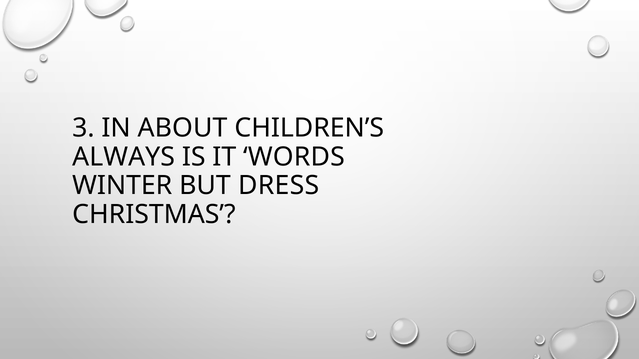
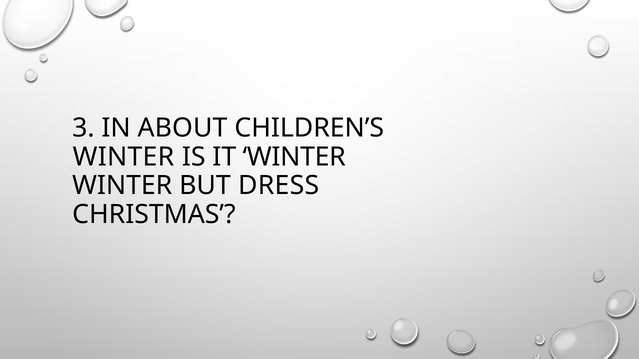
ALWAYS at (124, 157): ALWAYS -> WINTER
IT WORDS: WORDS -> WINTER
